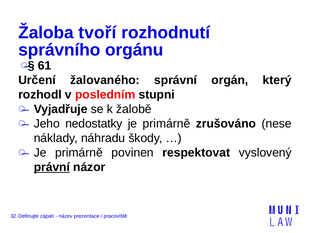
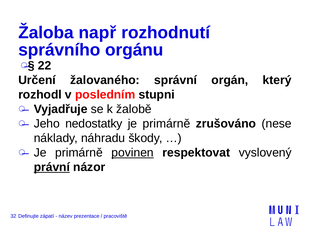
tvoří: tvoří -> např
61: 61 -> 22
povinen underline: none -> present
